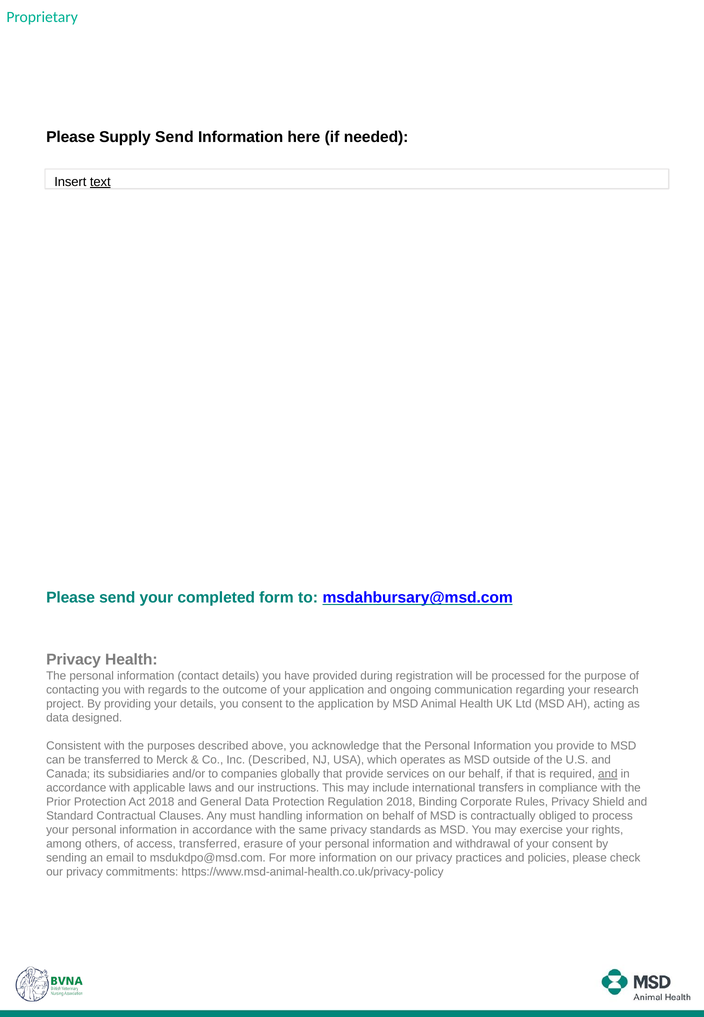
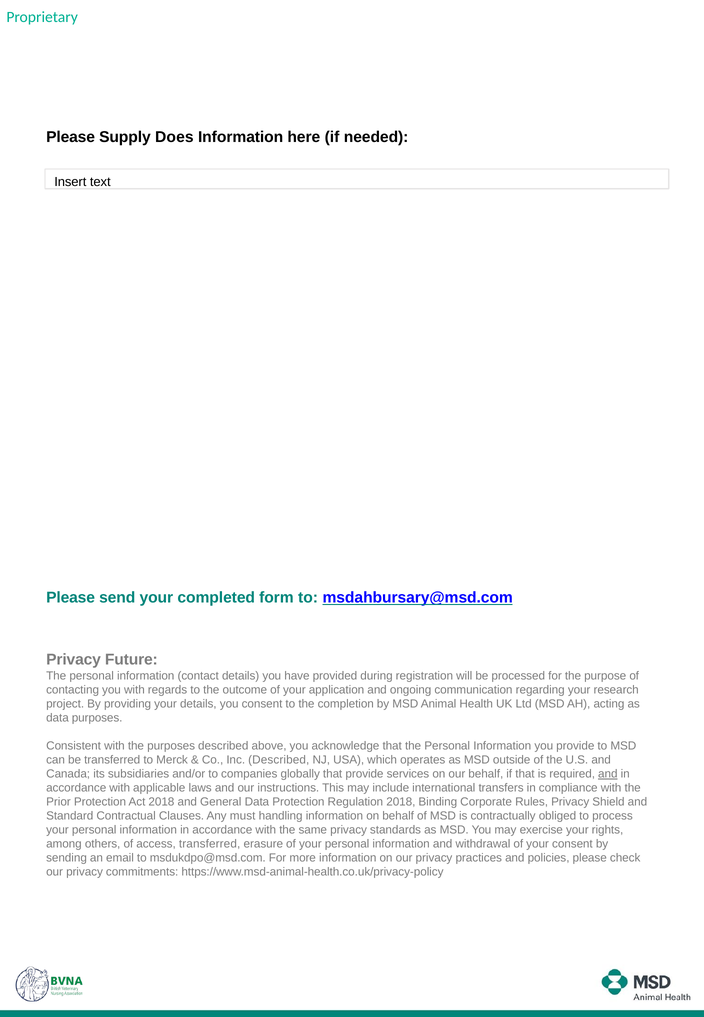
Supply Send: Send -> Does
text underline: present -> none
Privacy Health: Health -> Future
the application: application -> completion
data designed: designed -> purposes
